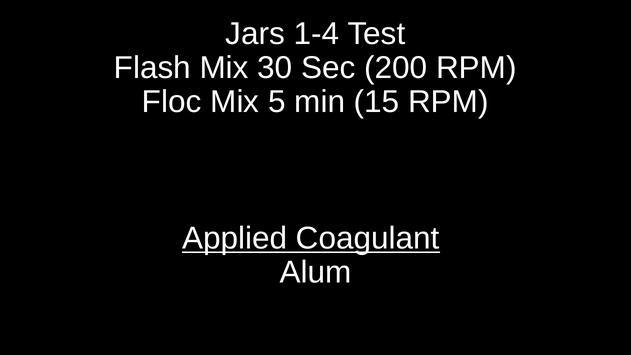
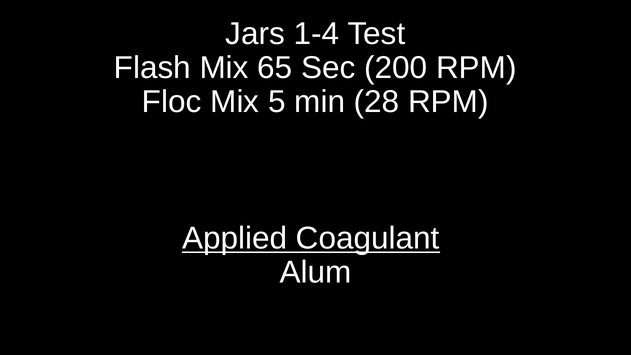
30: 30 -> 65
15: 15 -> 28
